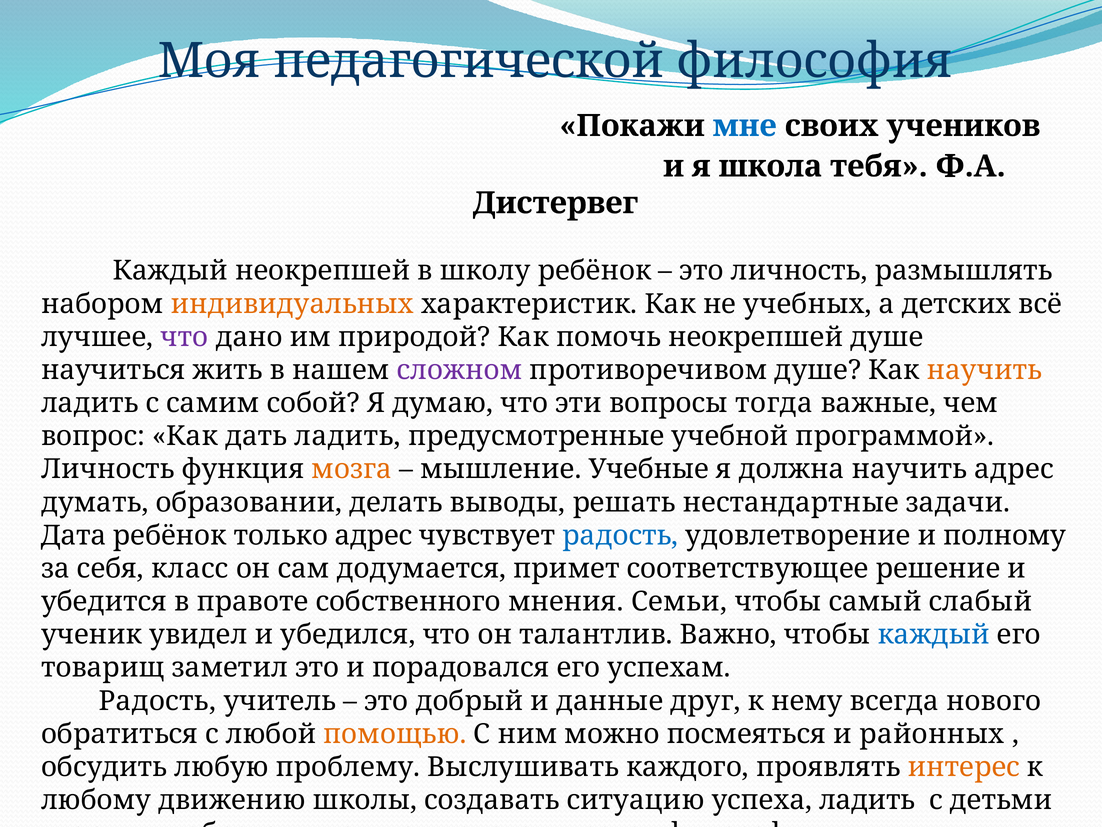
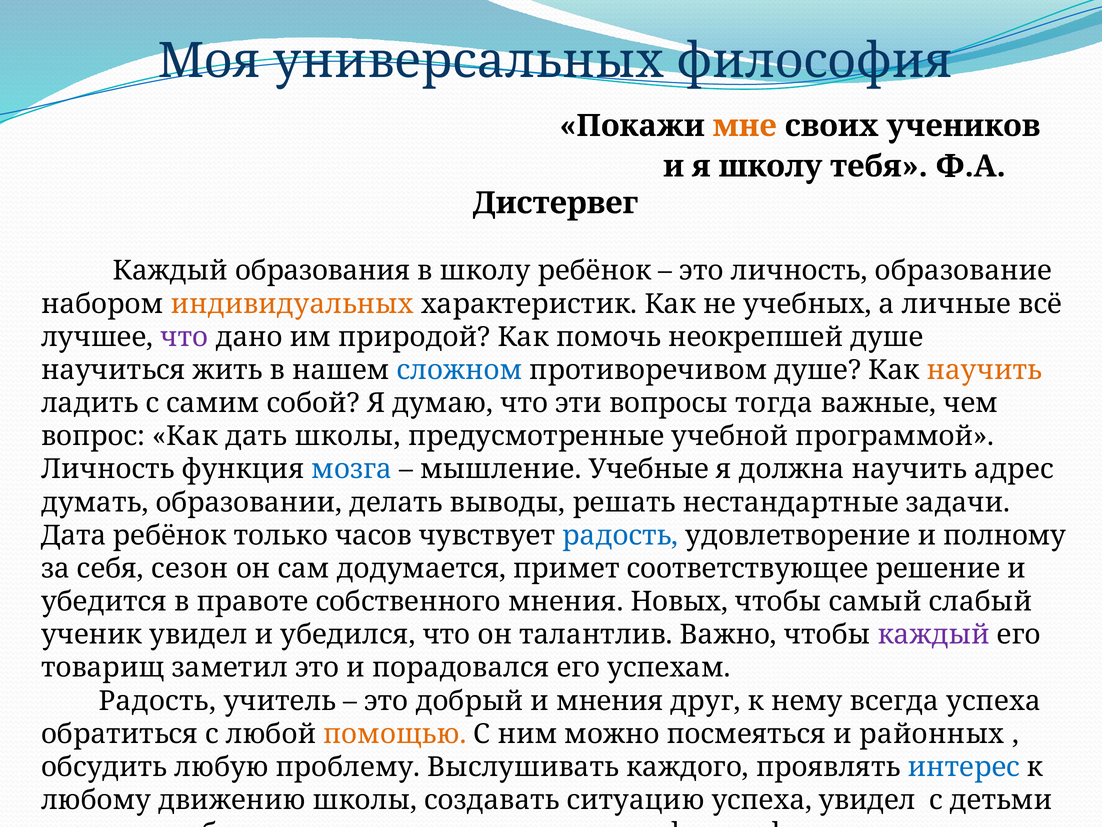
педагогической: педагогической -> универсальных
мне colour: blue -> orange
я школа: школа -> школу
Каждый неокрепшей: неокрепшей -> образования
размышлять: размышлять -> образование
детских: детских -> личные
сложном colour: purple -> blue
дать ладить: ладить -> школы
мозга colour: orange -> blue
только адрес: адрес -> часов
класс: класс -> сезон
Семьи: Семьи -> Новых
каждый at (934, 634) colour: blue -> purple
и данные: данные -> мнения
всегда нового: нового -> успеха
интерес colour: orange -> blue
успеха ладить: ладить -> увидел
